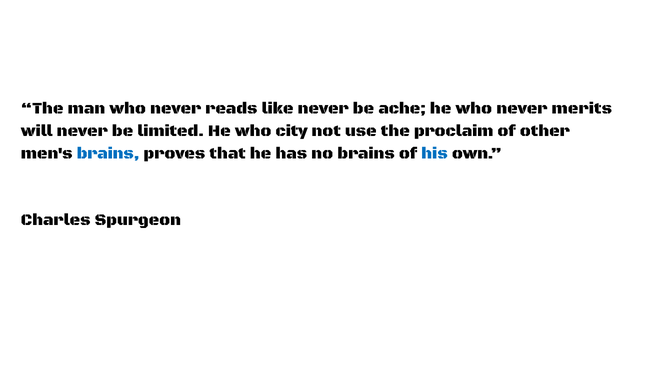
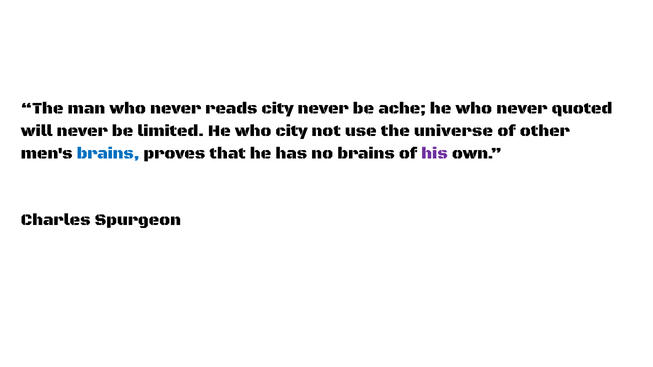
reads like: like -> city
merits: merits -> quoted
proclaim: proclaim -> universe
his colour: blue -> purple
